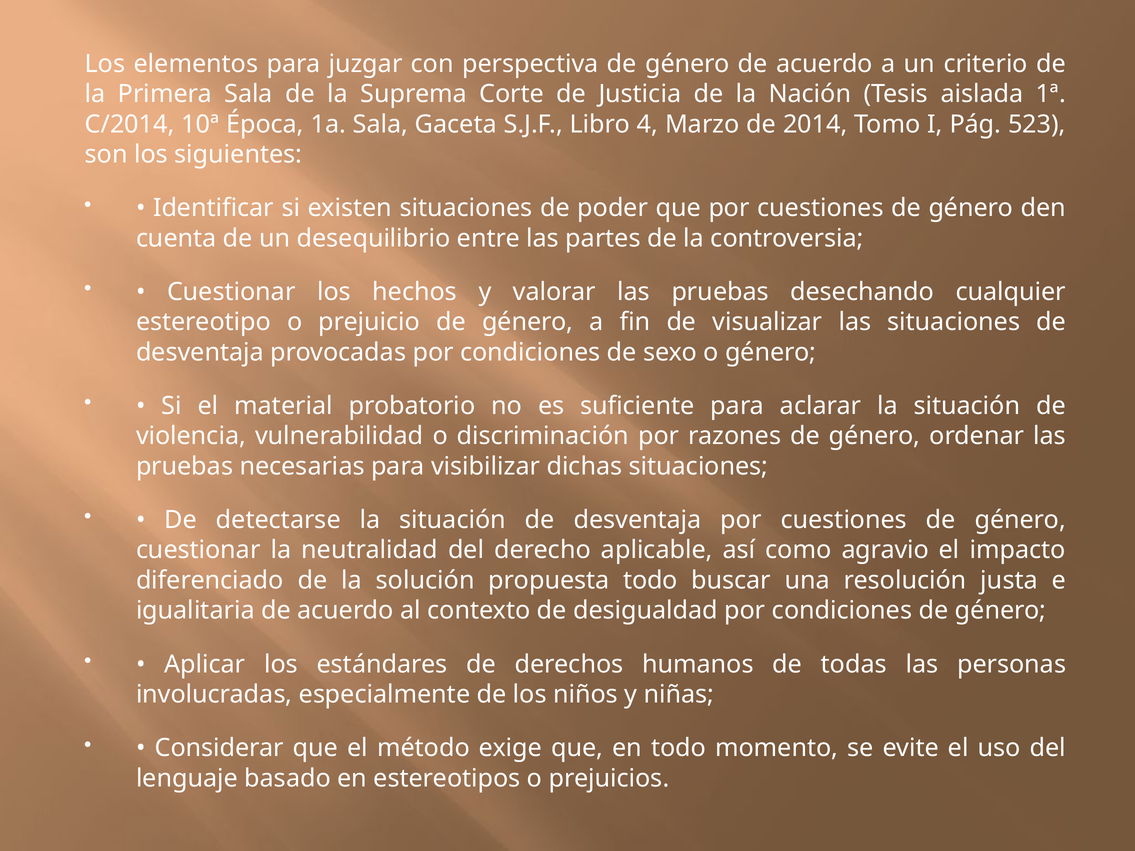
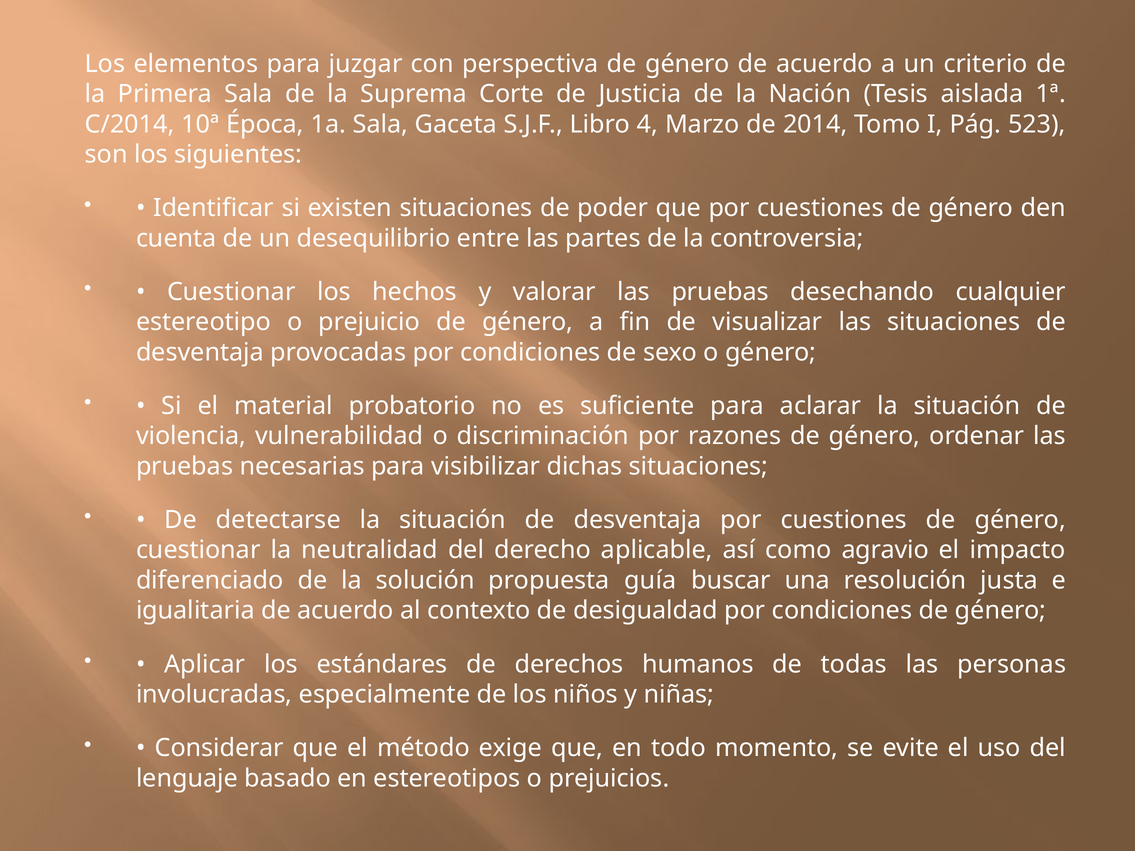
propuesta todo: todo -> guía
